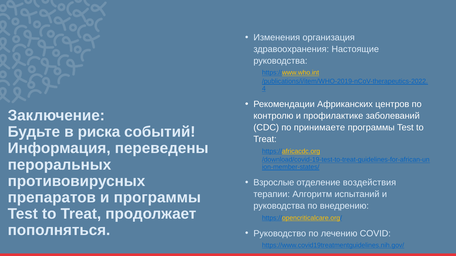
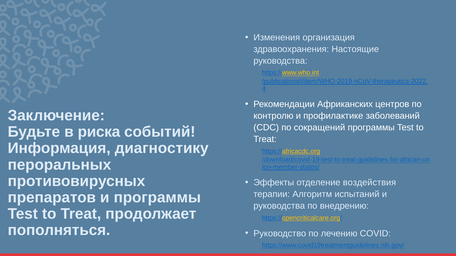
принимаете: принимаете -> сокращений
переведены: переведены -> диагностику
Взрослые: Взрослые -> Эффекты
